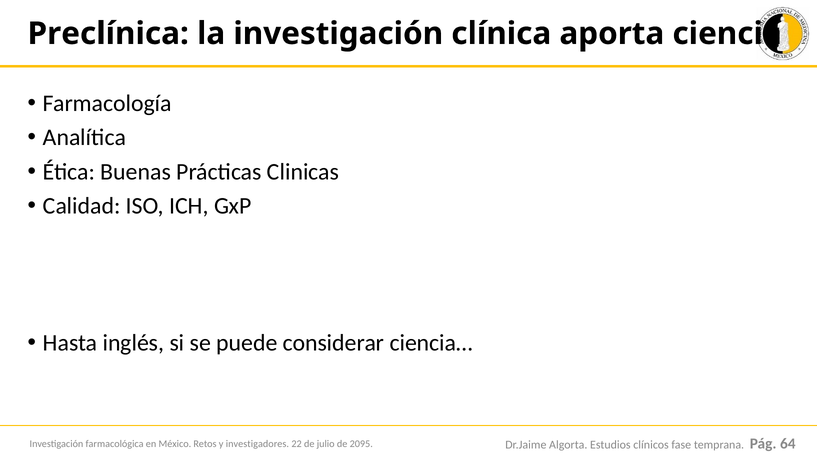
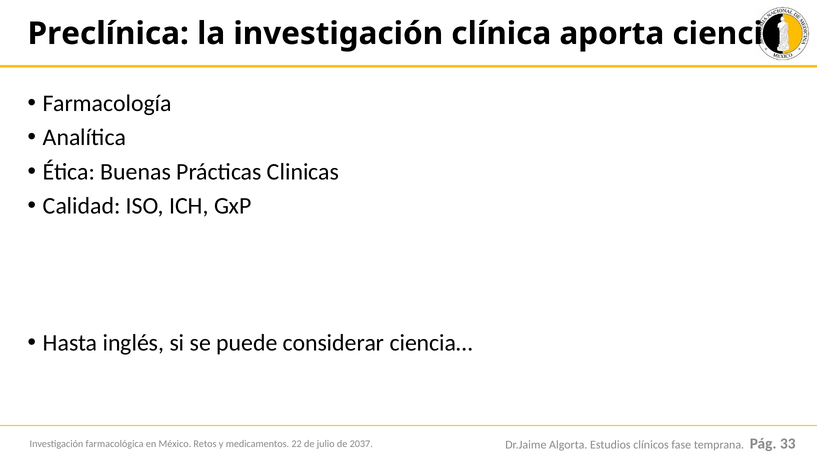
investigadores: investigadores -> medicamentos
2095: 2095 -> 2037
64: 64 -> 33
